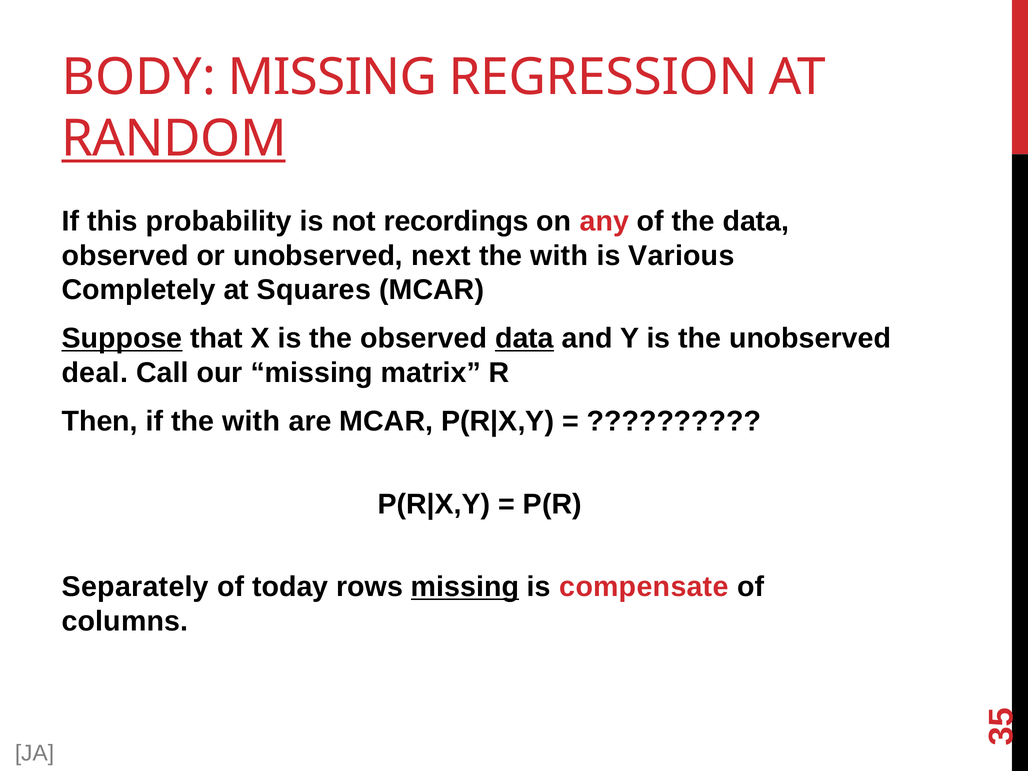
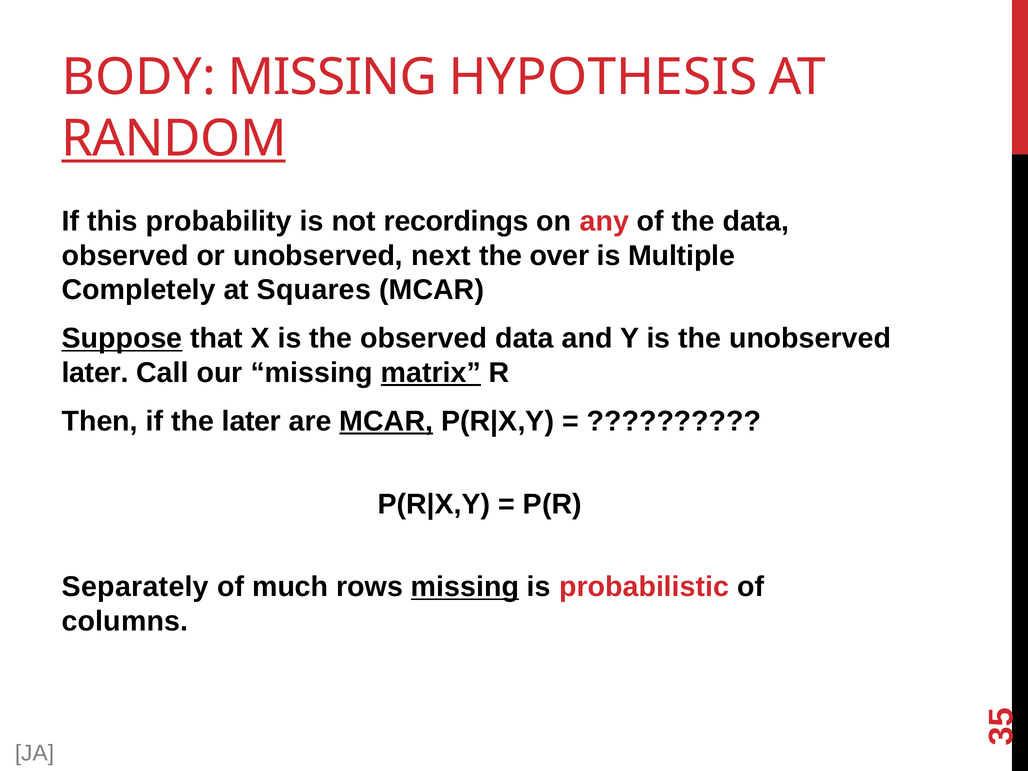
REGRESSION: REGRESSION -> HYPOTHESIS
with at (559, 256): with -> over
Various: Various -> Multiple
data at (524, 338) underline: present -> none
deal at (95, 373): deal -> later
matrix underline: none -> present
if the with: with -> later
MCAR at (386, 421) underline: none -> present
today: today -> much
compensate: compensate -> probabilistic
